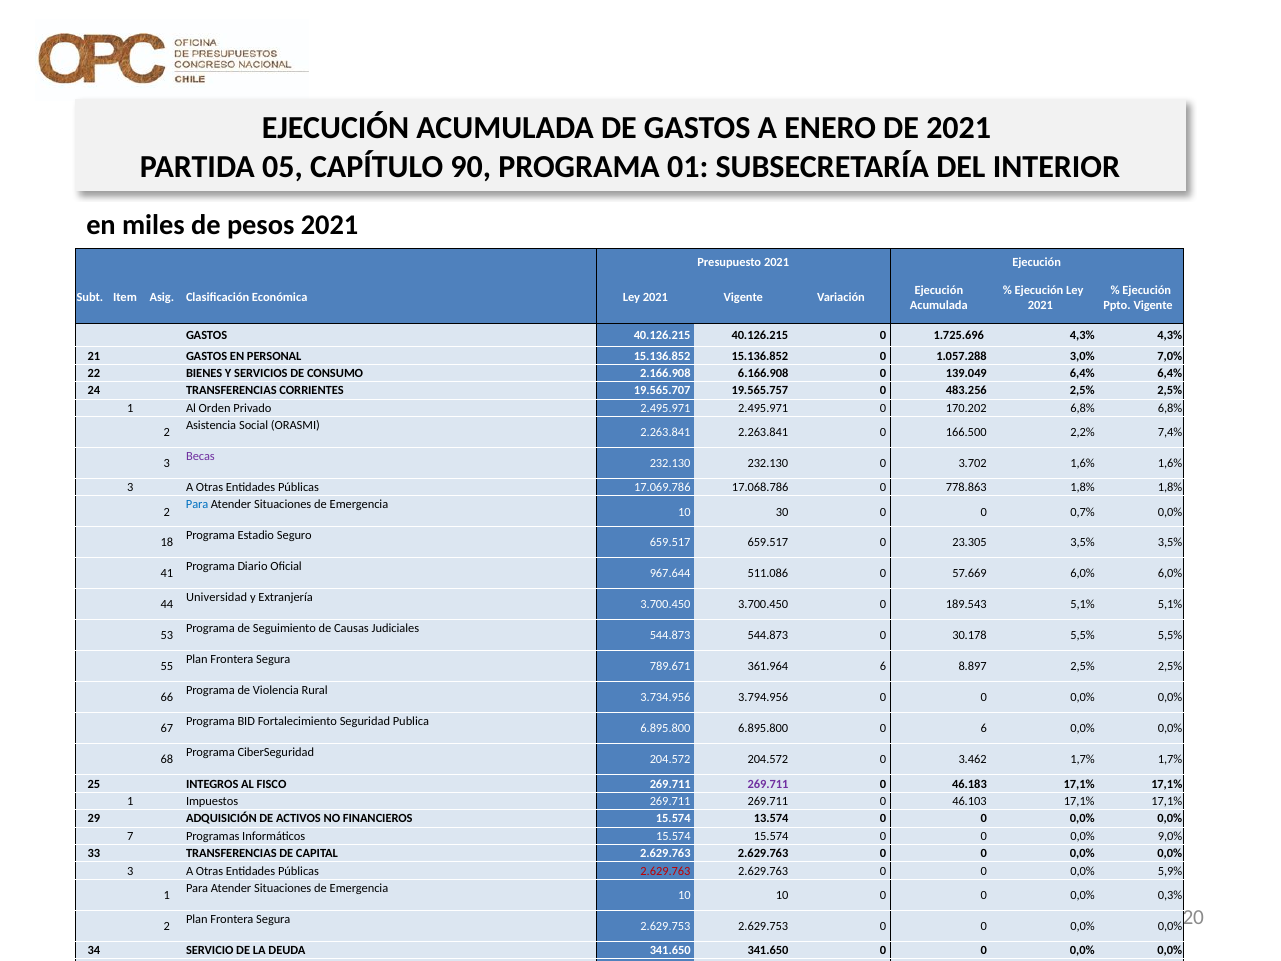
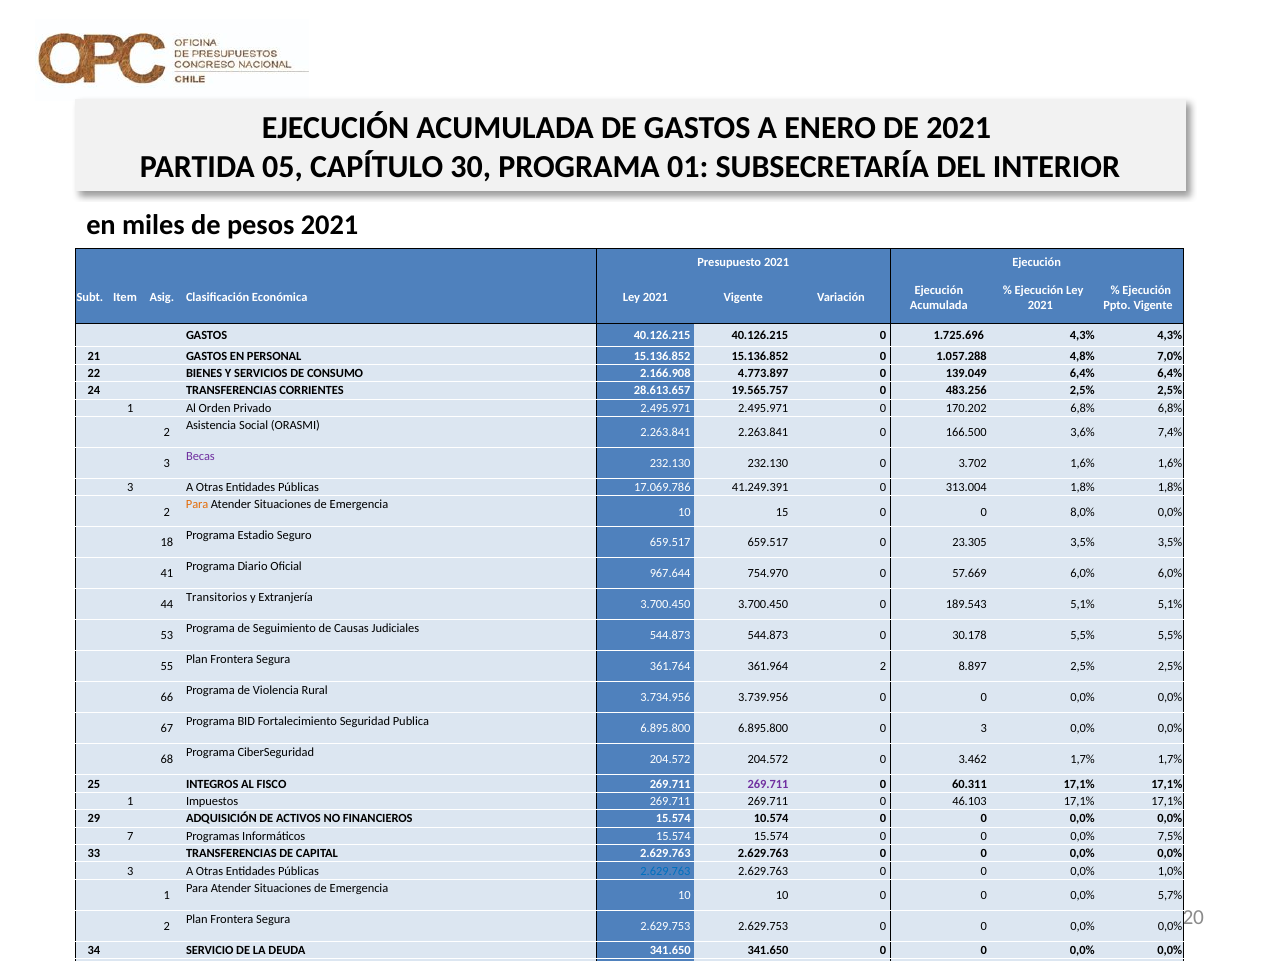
90: 90 -> 30
3,0%: 3,0% -> 4,8%
6.166.908: 6.166.908 -> 4.773.897
19.565.707: 19.565.707 -> 28.613.657
2,2%: 2,2% -> 3,6%
17.068.786: 17.068.786 -> 41.249.391
778.863: 778.863 -> 313.004
Para at (197, 504) colour: blue -> orange
30: 30 -> 15
0,7%: 0,7% -> 8,0%
511.086: 511.086 -> 754.970
Universidad: Universidad -> Transitorios
789.671: 789.671 -> 361.764
361.964 6: 6 -> 2
3.794.956: 3.794.956 -> 3.739.956
0 6: 6 -> 3
46.183: 46.183 -> 60.311
13.574: 13.574 -> 10.574
9,0%: 9,0% -> 7,5%
2.629.763 at (665, 871) colour: red -> blue
5,9%: 5,9% -> 1,0%
0,3%: 0,3% -> 5,7%
